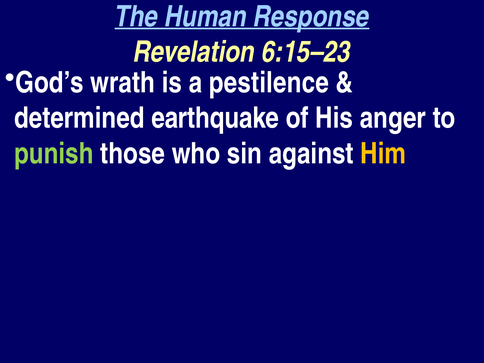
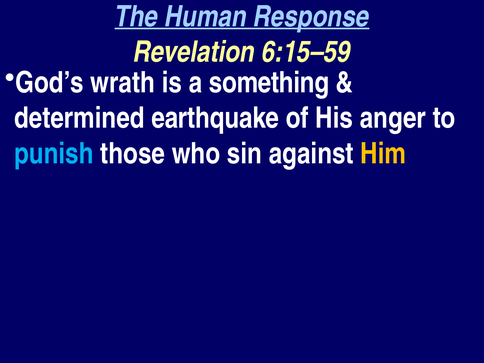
6:15–23: 6:15–23 -> 6:15–59
pestilence: pestilence -> something
punish colour: light green -> light blue
